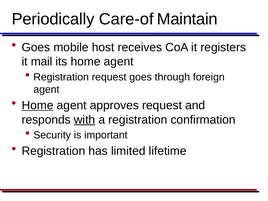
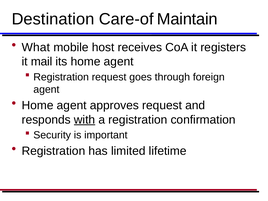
Periodically: Periodically -> Destination
Goes at (36, 47): Goes -> What
Home at (38, 105) underline: present -> none
